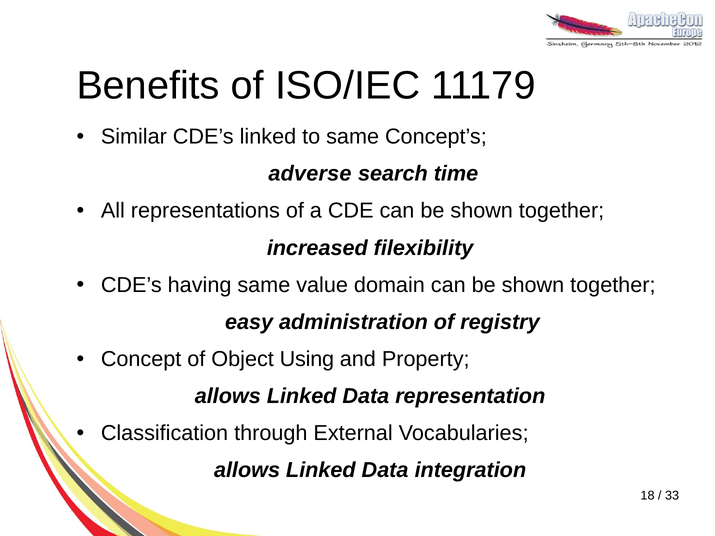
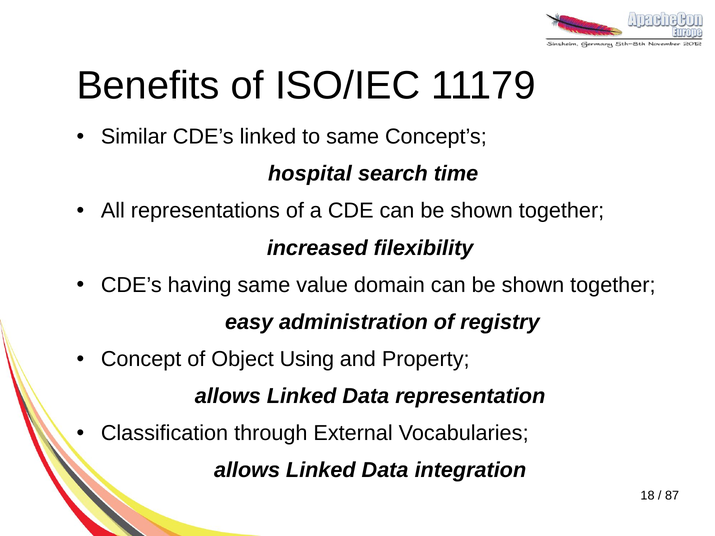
adverse: adverse -> hospital
33: 33 -> 87
